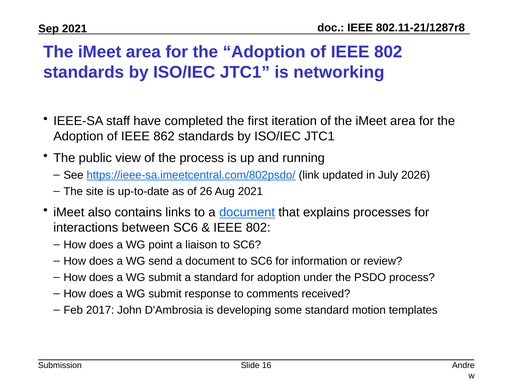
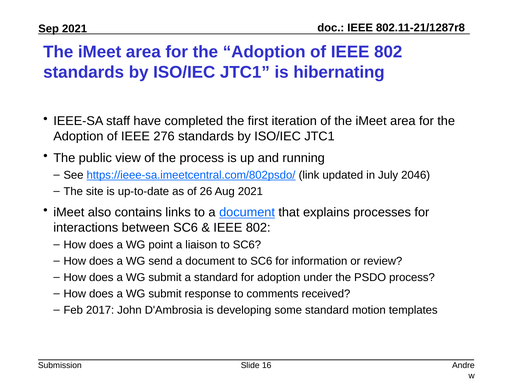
networking: networking -> hibernating
862: 862 -> 276
2026: 2026 -> 2046
